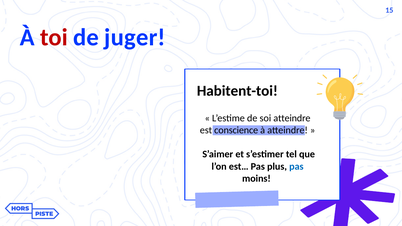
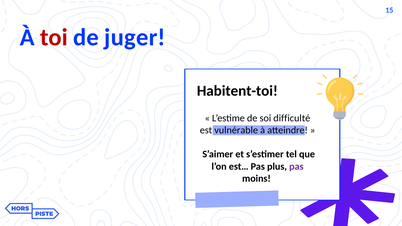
soi atteindre: atteindre -> difficulté
conscience: conscience -> vulnérable
pas at (296, 166) colour: blue -> purple
